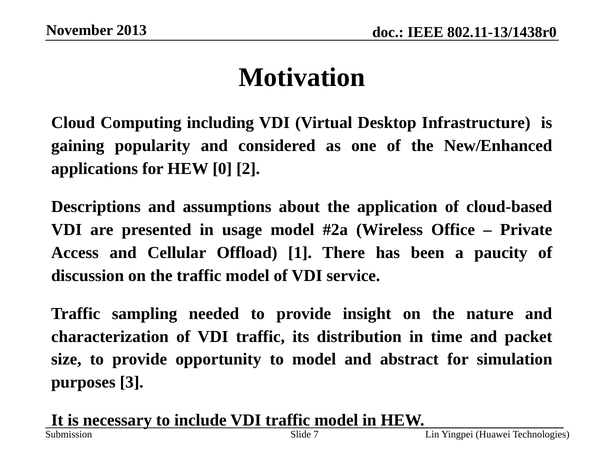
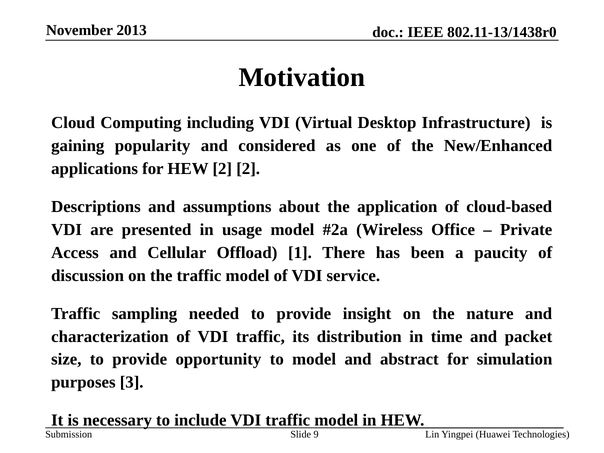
HEW 0: 0 -> 2
7: 7 -> 9
